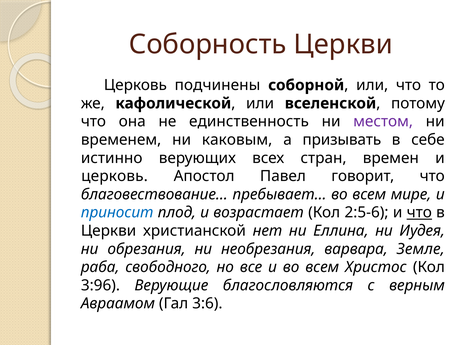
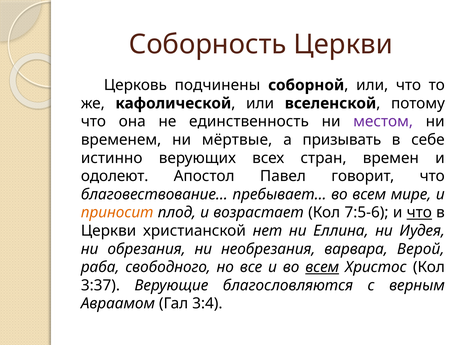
каковым: каковым -> мёртвые
церковь at (114, 176): церковь -> одолеют
приносит colour: blue -> orange
2:5-6: 2:5-6 -> 7:5-6
Земле: Земле -> Верой
всем at (322, 267) underline: none -> present
3:96: 3:96 -> 3:37
3:6: 3:6 -> 3:4
